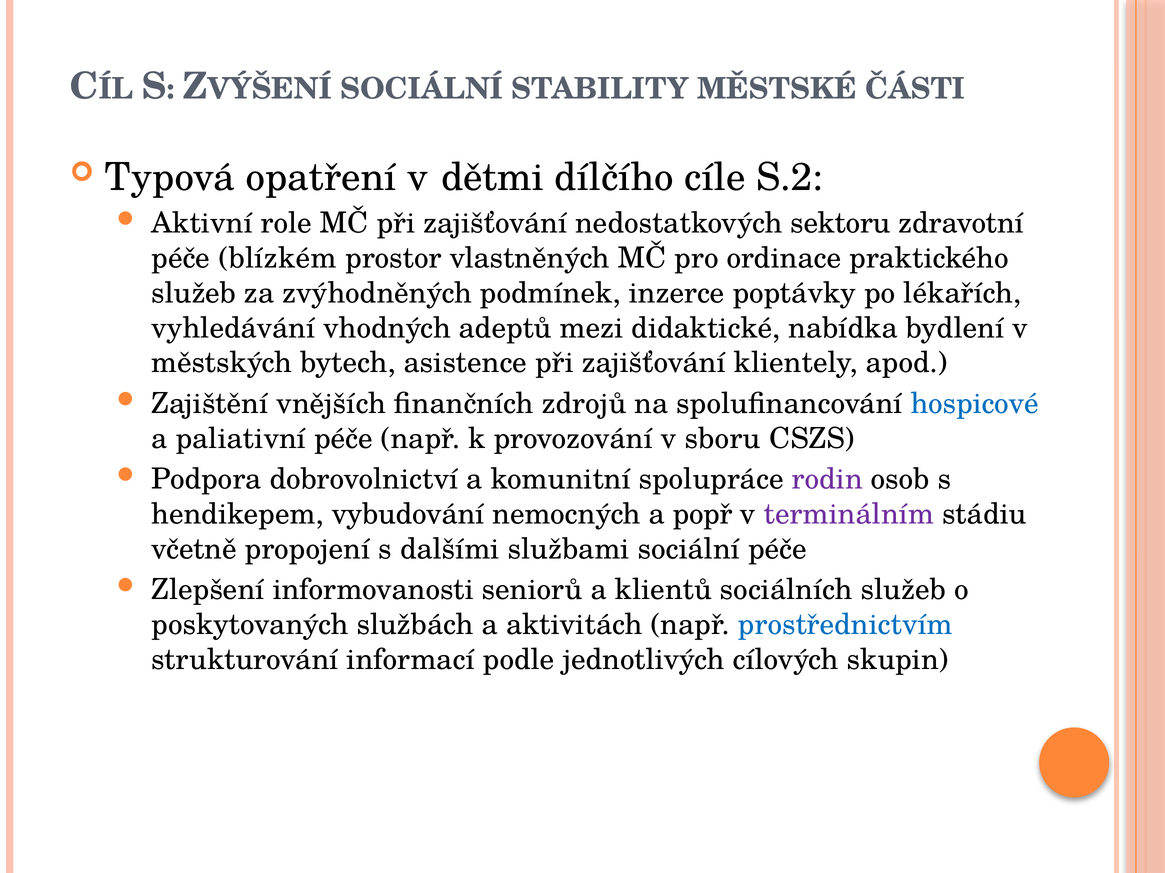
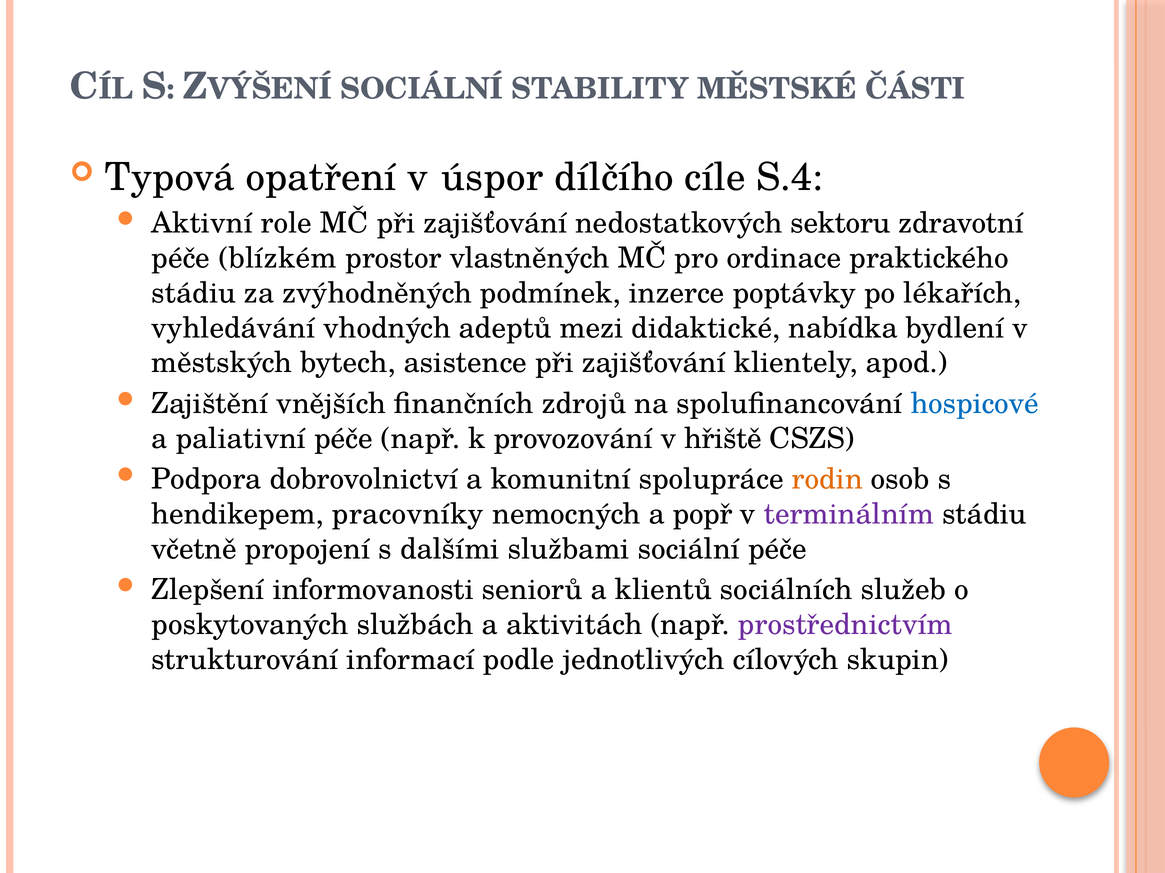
dětmi: dětmi -> úspor
S.2: S.2 -> S.4
služeb at (194, 293): služeb -> stádiu
sboru: sboru -> hřiště
rodin colour: purple -> orange
vybudování: vybudování -> pracovníky
prostřednictvím colour: blue -> purple
